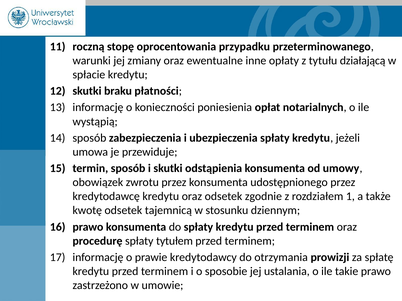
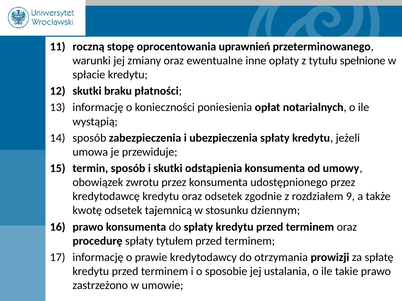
przypadku: przypadku -> uprawnień
działającą: działającą -> spełnione
1: 1 -> 9
